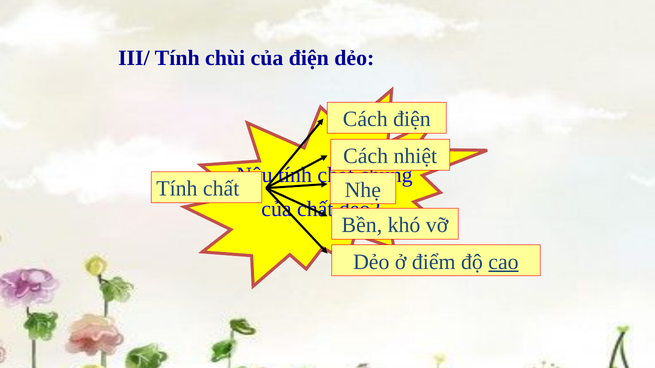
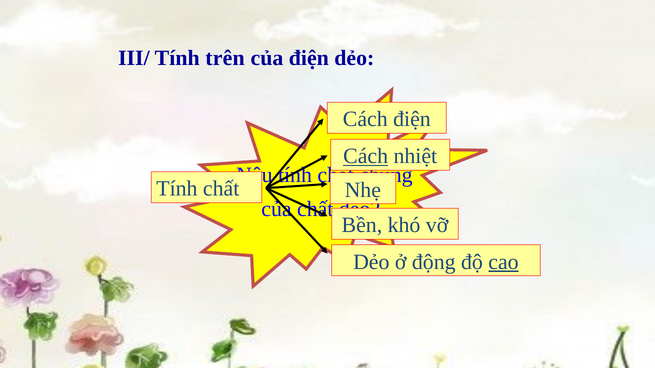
chùi: chùi -> trên
Cách at (366, 156) underline: none -> present
điểm: điểm -> động
